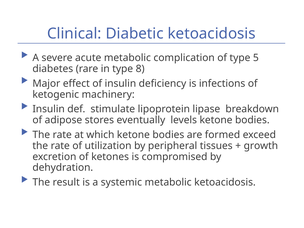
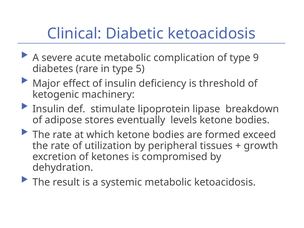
5: 5 -> 9
8: 8 -> 5
infections: infections -> threshold
